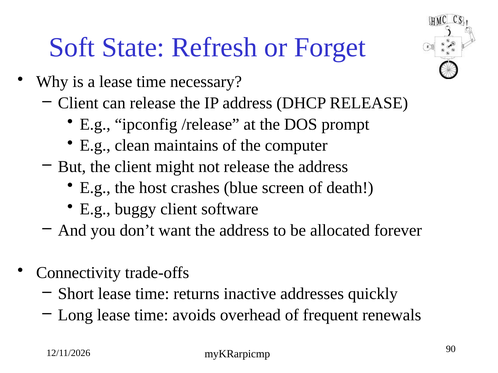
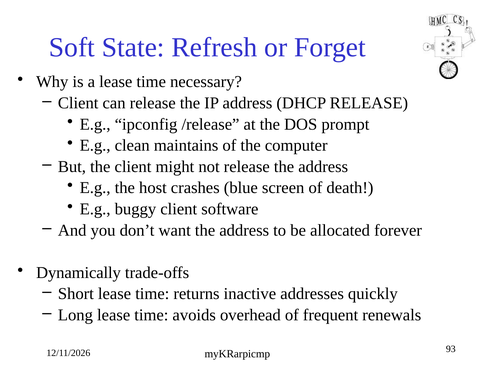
Connectivity: Connectivity -> Dynamically
90: 90 -> 93
